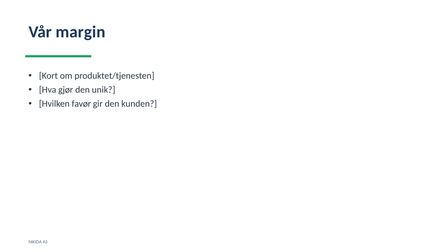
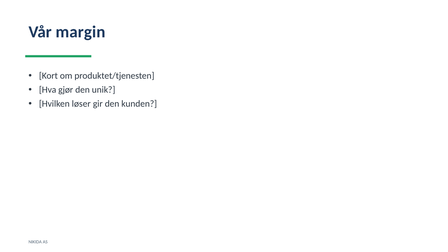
favør: favør -> løser
